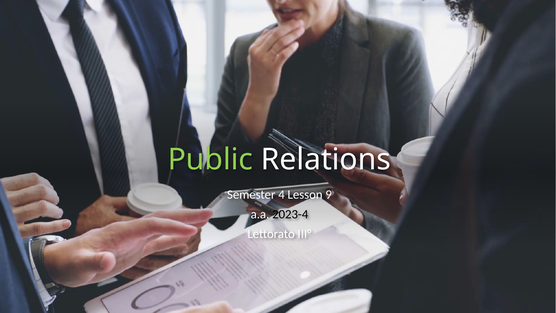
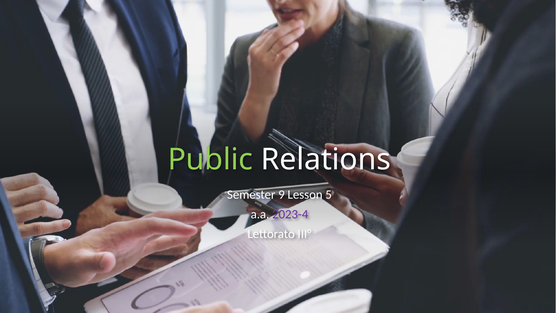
4: 4 -> 9
9: 9 -> 5
2023-4 colour: black -> purple
